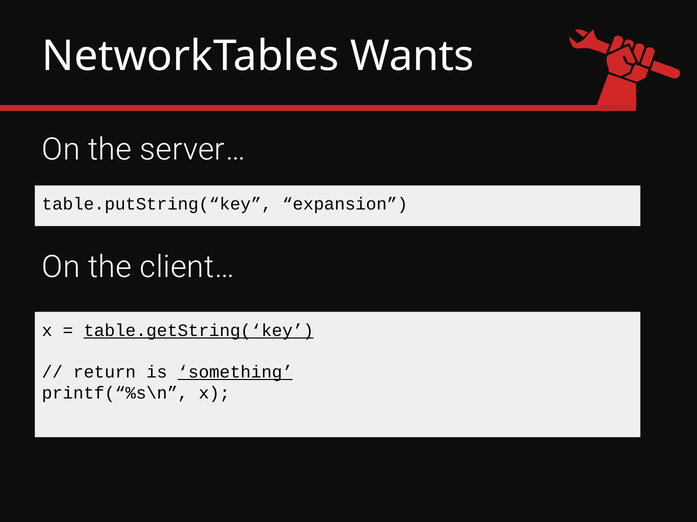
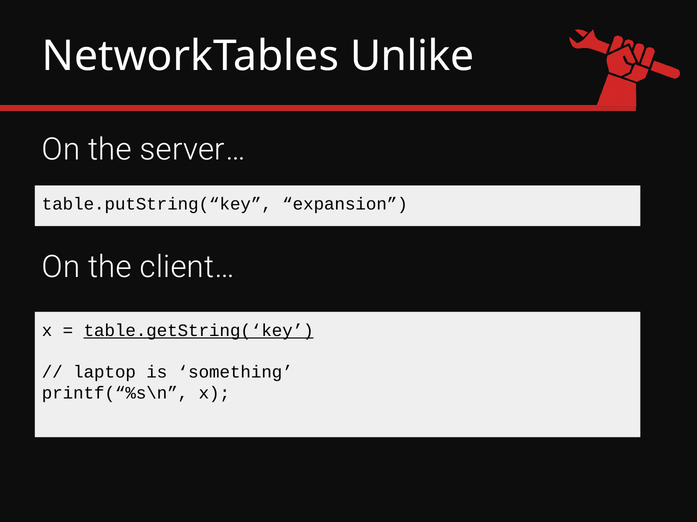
Wants: Wants -> Unlike
return: return -> laptop
something underline: present -> none
